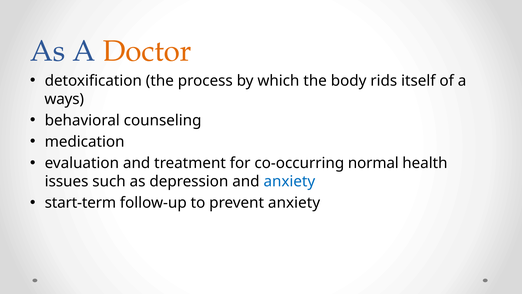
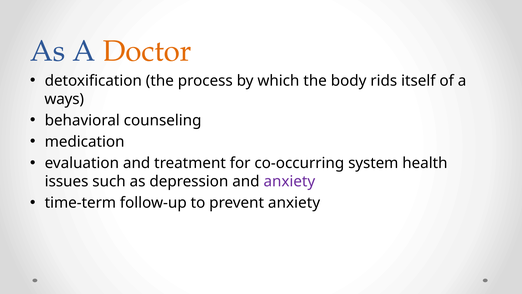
normal: normal -> system
anxiety at (289, 181) colour: blue -> purple
start-term: start-term -> time-term
